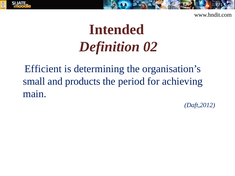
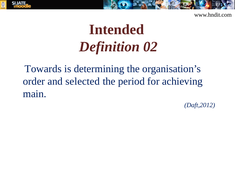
Efficient: Efficient -> Towards
small: small -> order
products: products -> selected
